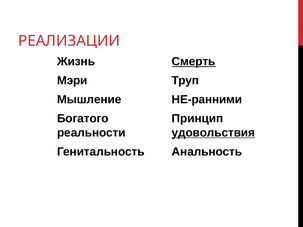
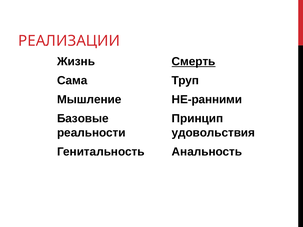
Мэри: Мэри -> Сама
Богатого: Богатого -> Базовые
удовольствия underline: present -> none
